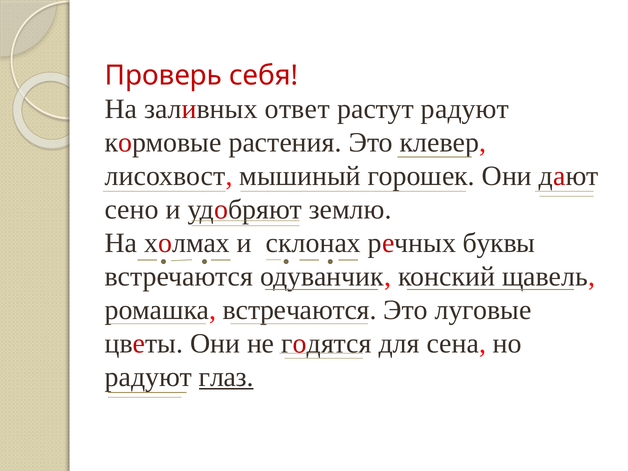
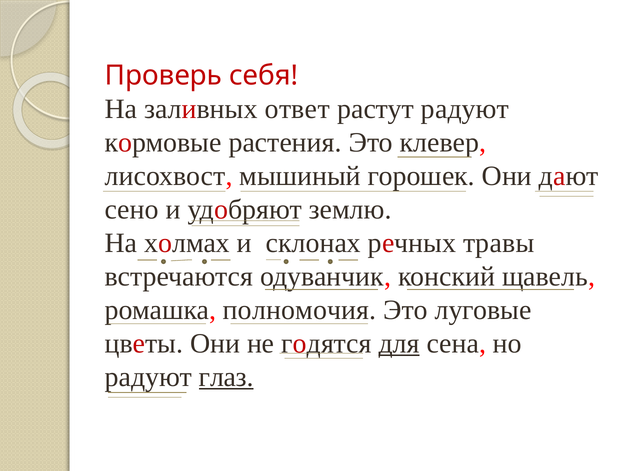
буквы: буквы -> травы
ромашка встречаются: встречаются -> полномочия
для underline: none -> present
